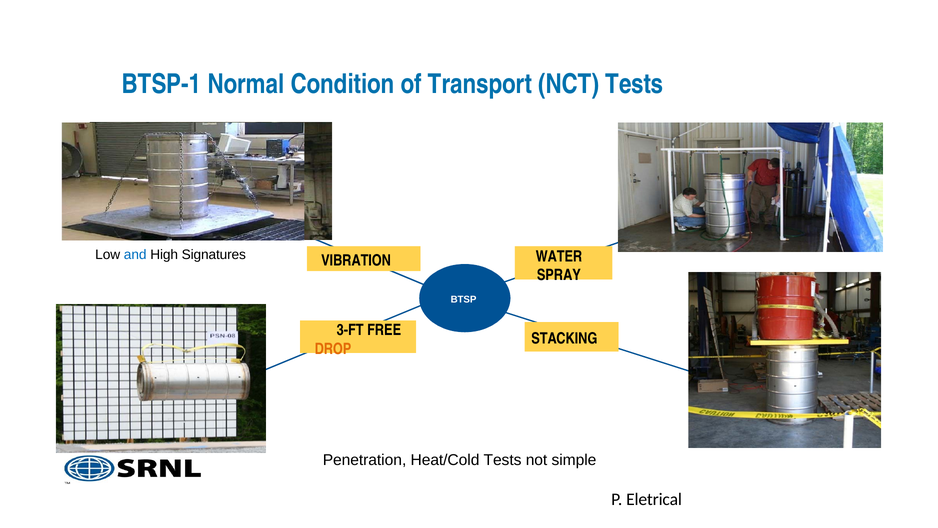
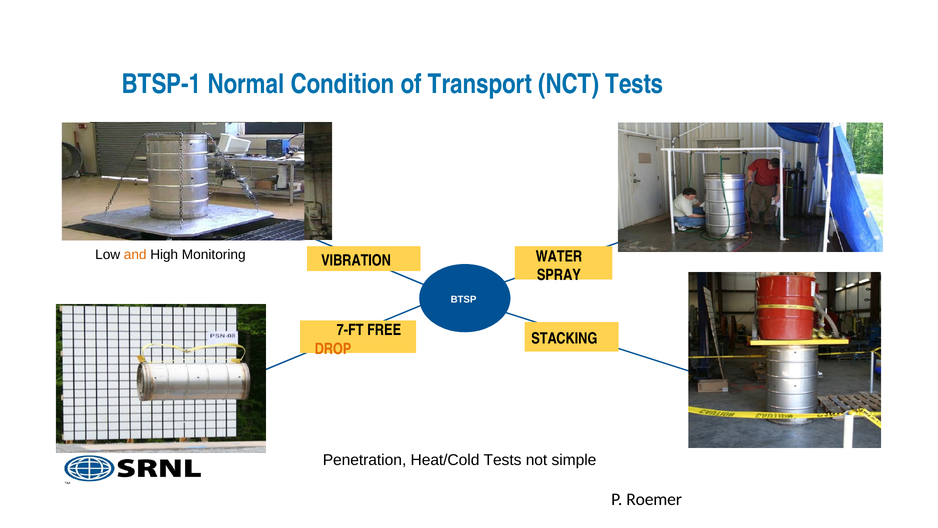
and colour: blue -> orange
Signatures: Signatures -> Monitoring
3-FT: 3-FT -> 7-FT
Eletrical: Eletrical -> Roemer
